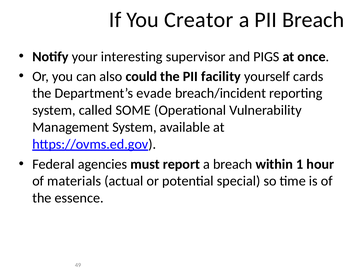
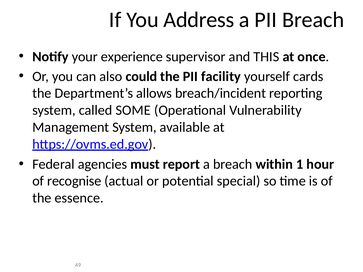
Creator: Creator -> Address
interesting: interesting -> experience
PIGS: PIGS -> THIS
evade: evade -> allows
materials: materials -> recognise
